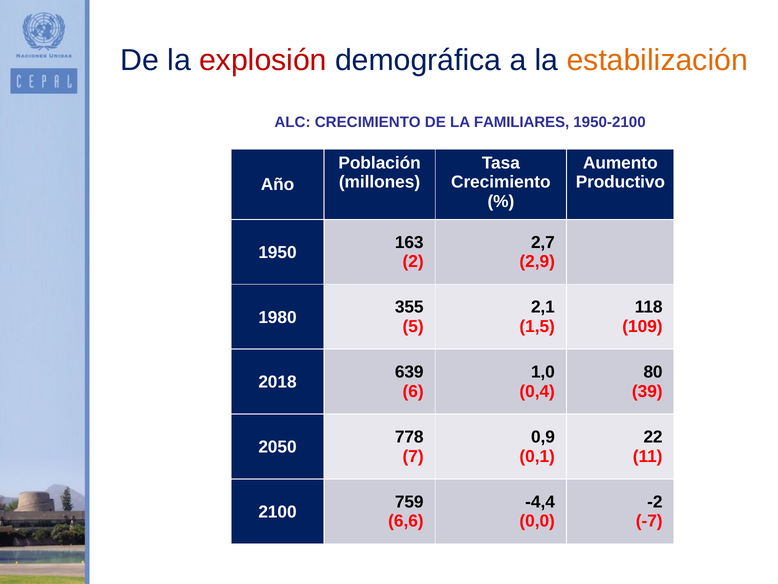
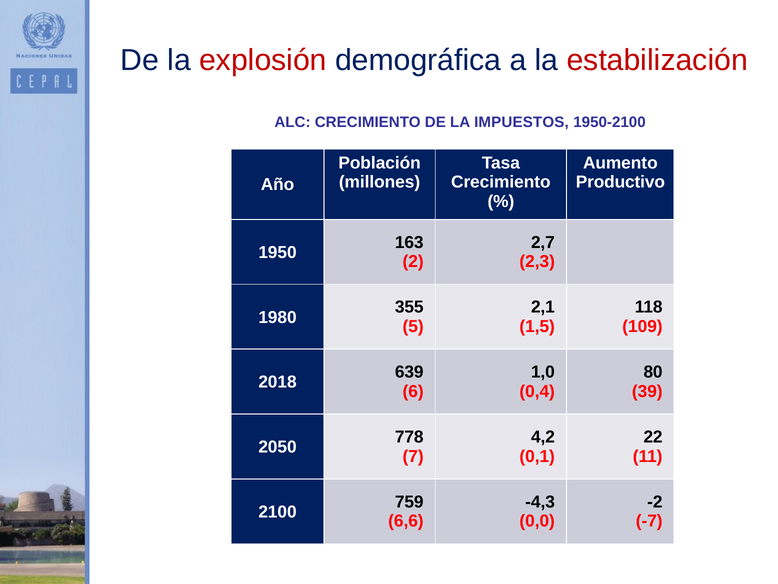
estabilización colour: orange -> red
FAMILIARES: FAMILIARES -> IMPUESTOS
2,9: 2,9 -> 2,3
0,9: 0,9 -> 4,2
-4,4: -4,4 -> -4,3
